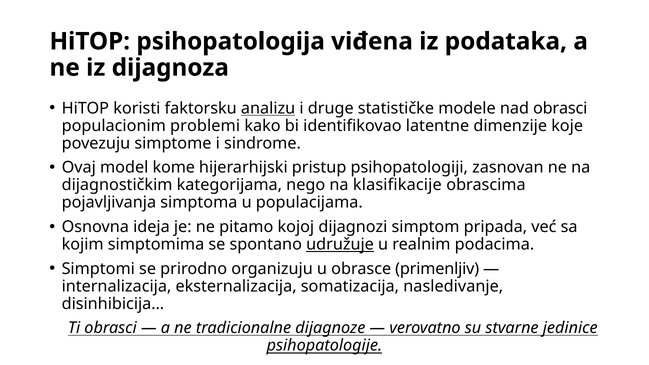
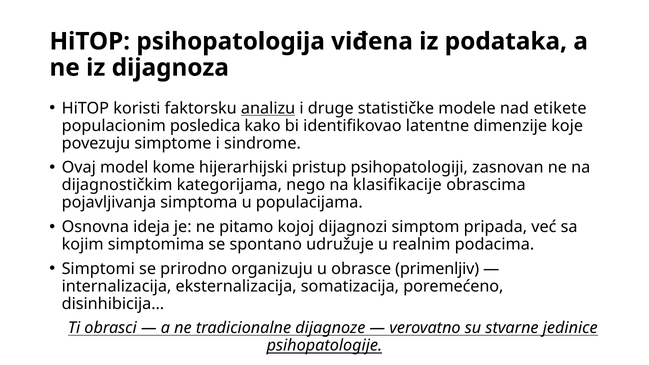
nad obrasci: obrasci -> etikete
problemi: problemi -> posledica
udružuje underline: present -> none
nasledivanje: nasledivanje -> poremećeno
